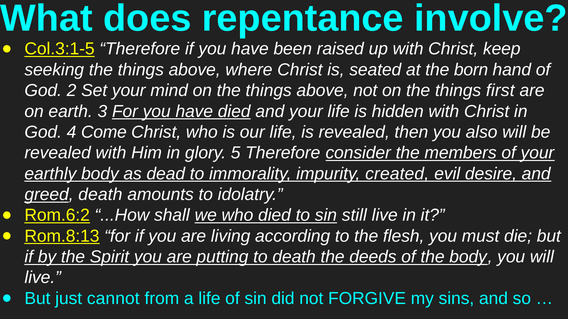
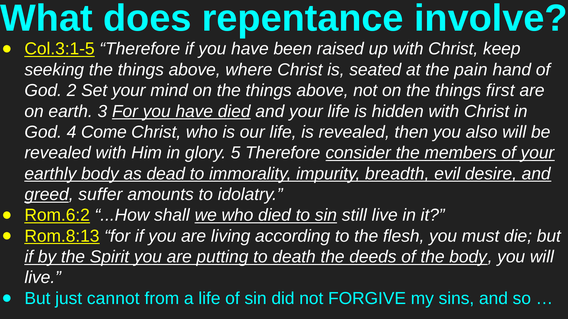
born: born -> pain
created: created -> breadth
greed death: death -> suffer
